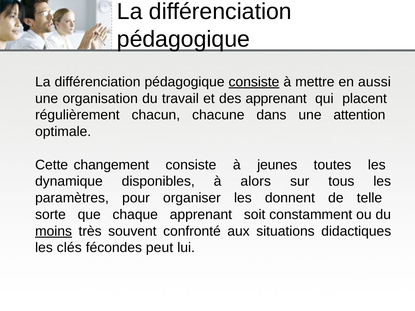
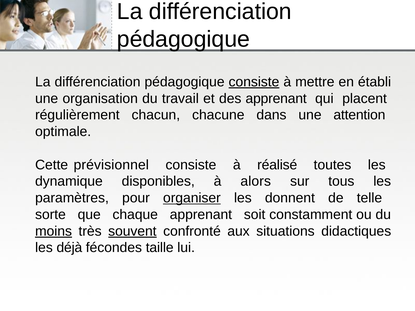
aussi: aussi -> établi
changement: changement -> prévisionnel
jeunes: jeunes -> réalisé
organiser underline: none -> present
souvent underline: none -> present
clés: clés -> déjà
peut: peut -> taille
